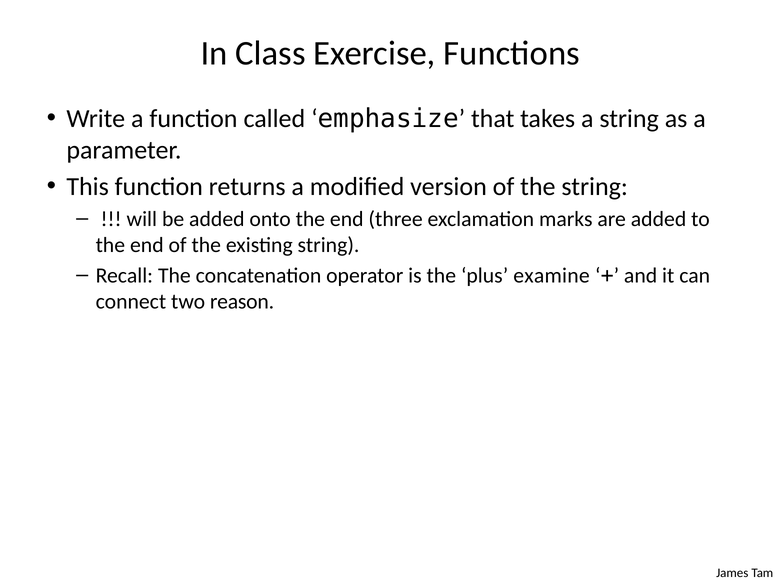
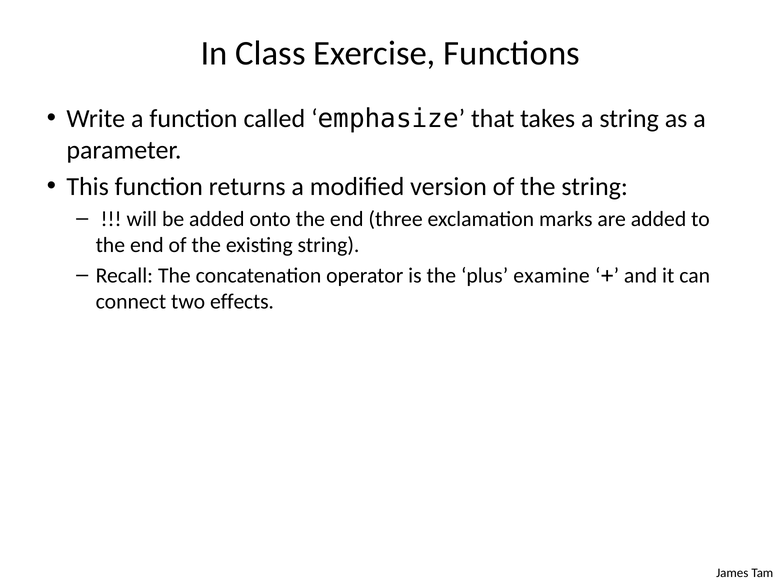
reason: reason -> effects
